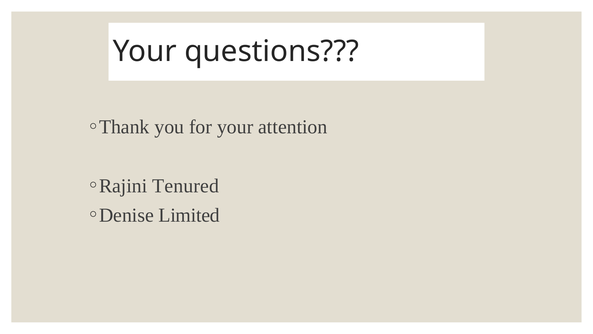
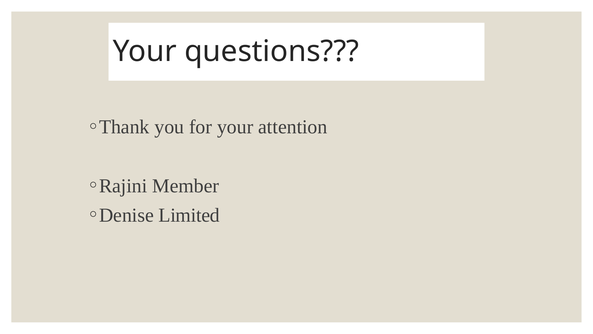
Tenured: Tenured -> Member
